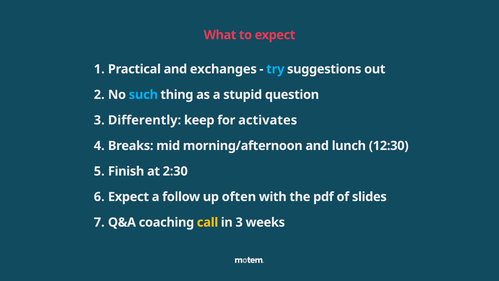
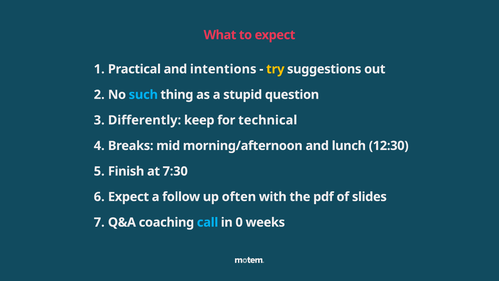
exchanges: exchanges -> intentions
try colour: light blue -> yellow
activates: activates -> technical
2:30: 2:30 -> 7:30
call colour: yellow -> light blue
in 3: 3 -> 0
